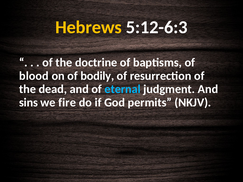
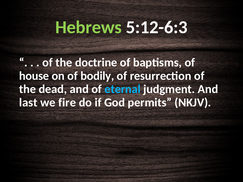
Hebrews colour: yellow -> light green
blood: blood -> house
sins: sins -> last
